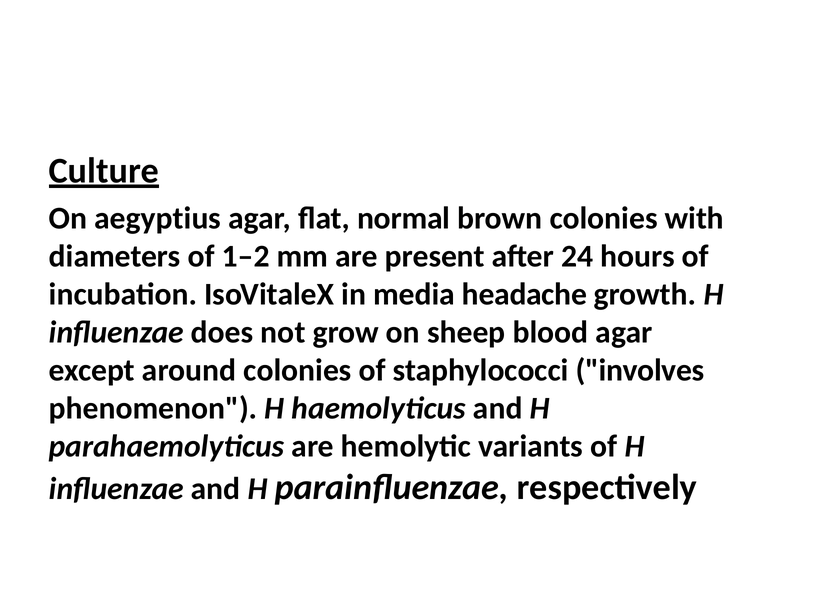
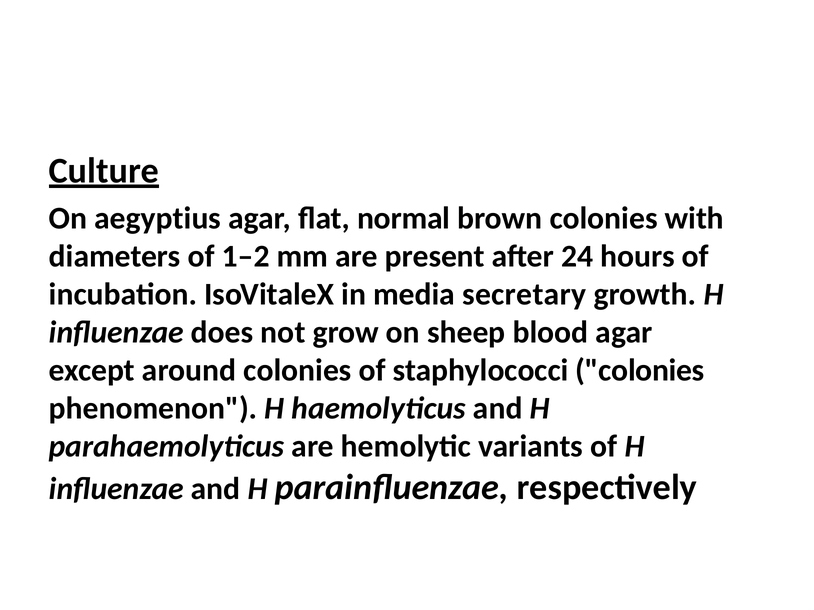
headache: headache -> secretary
staphylococci involves: involves -> colonies
